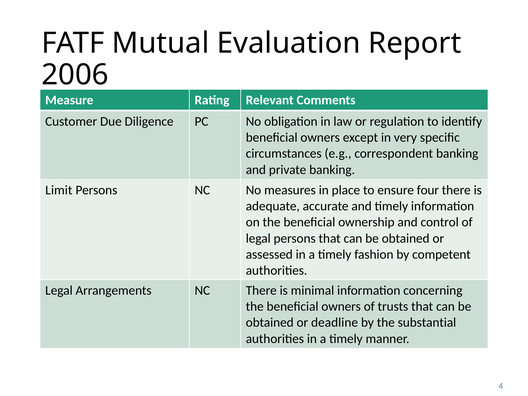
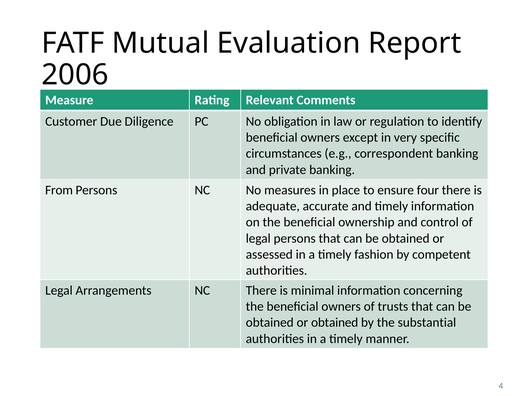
Limit: Limit -> From
or deadline: deadline -> obtained
